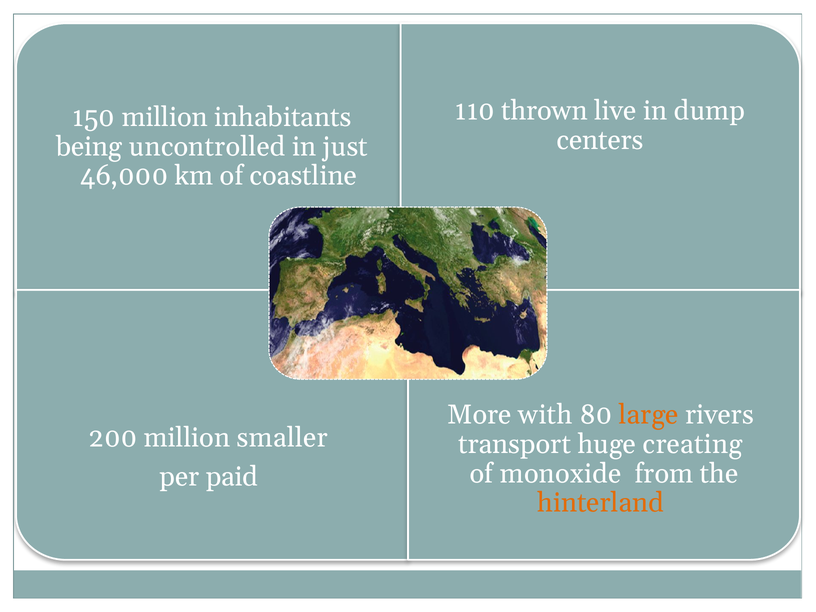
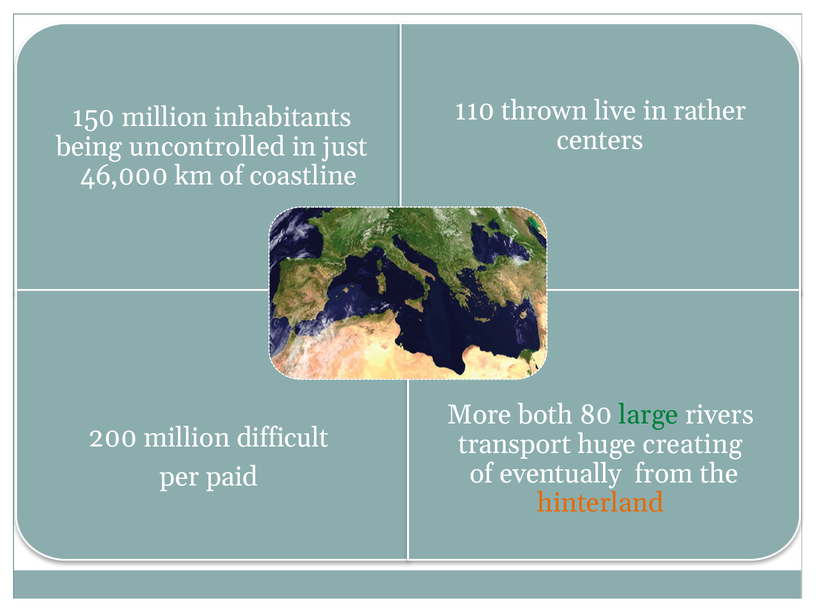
dump: dump -> rather
with: with -> both
large colour: orange -> green
smaller: smaller -> difficult
monoxide: monoxide -> eventually
